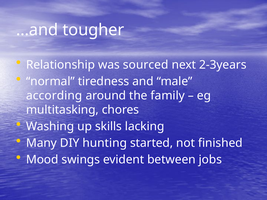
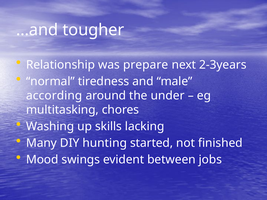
sourced: sourced -> prepare
family: family -> under
